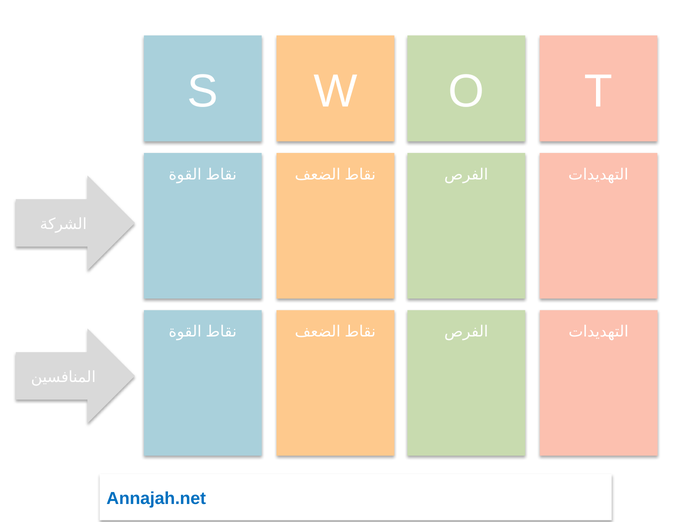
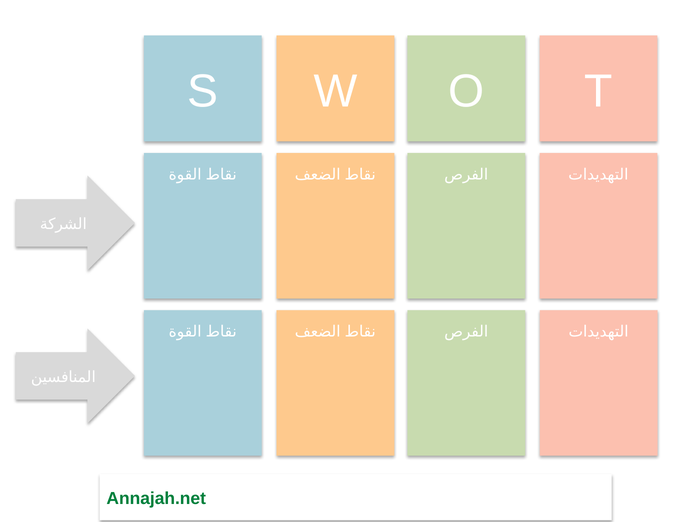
Annajah.net colour: blue -> green
